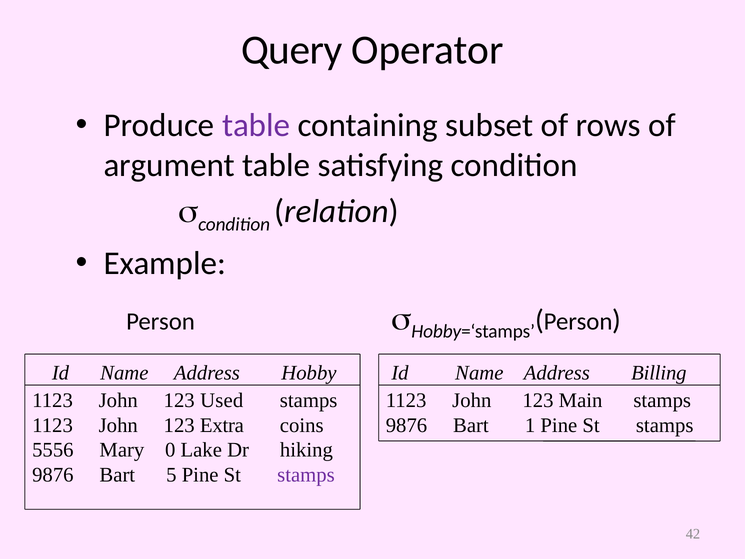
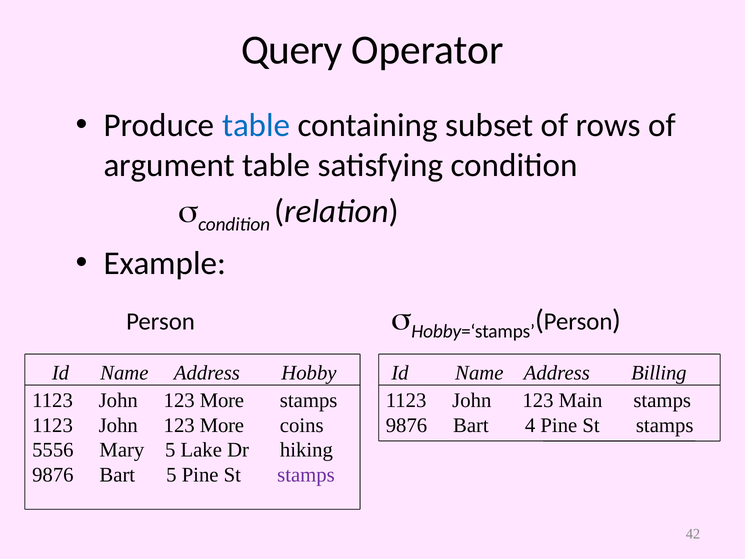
table at (256, 125) colour: purple -> blue
Used at (222, 400): Used -> More
Extra at (222, 425): Extra -> More
1: 1 -> 4
Mary 0: 0 -> 5
